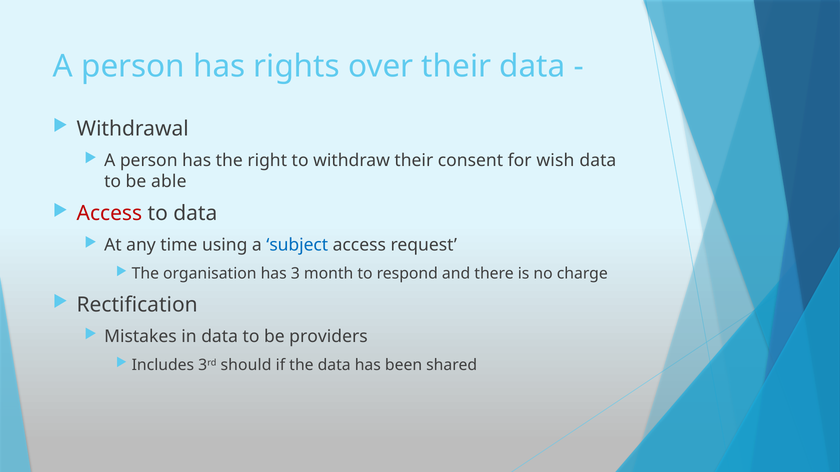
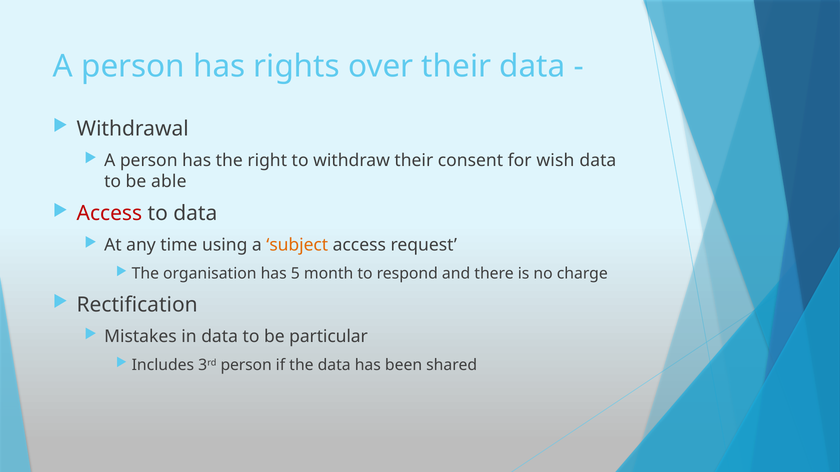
subject colour: blue -> orange
3: 3 -> 5
providers: providers -> particular
3rd should: should -> person
